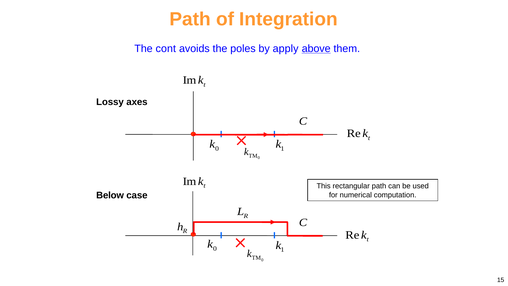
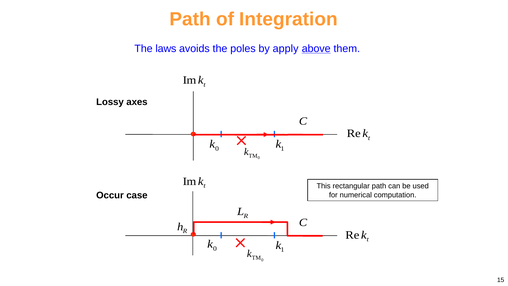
cont: cont -> laws
Below: Below -> Occur
